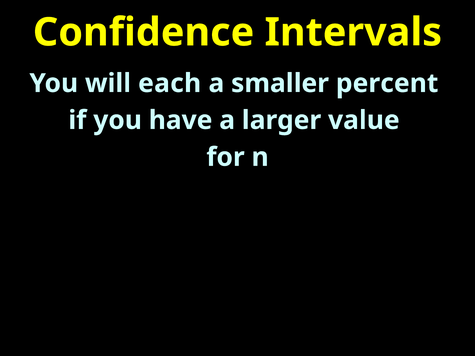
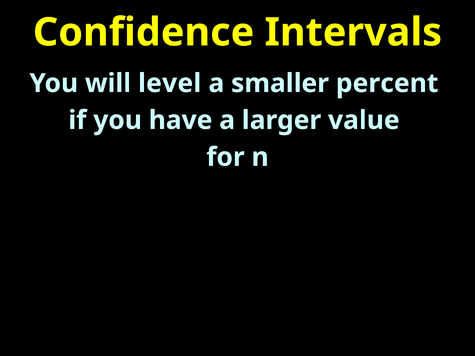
each: each -> level
